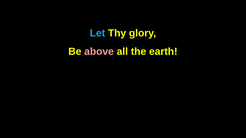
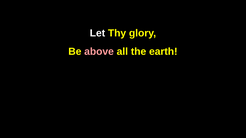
Let colour: light blue -> white
